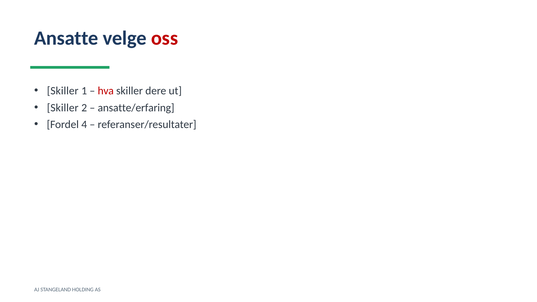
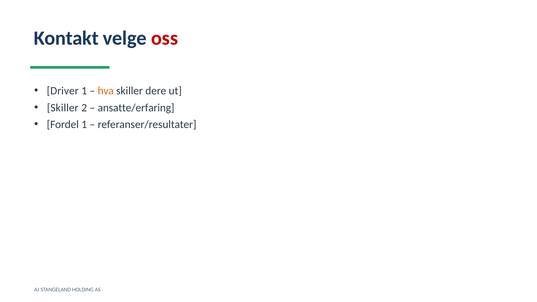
Ansatte: Ansatte -> Kontakt
Skiller at (63, 91): Skiller -> Driver
hva colour: red -> orange
Fordel 4: 4 -> 1
